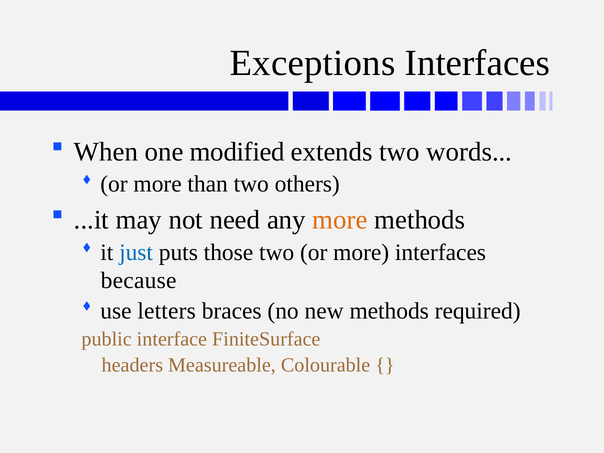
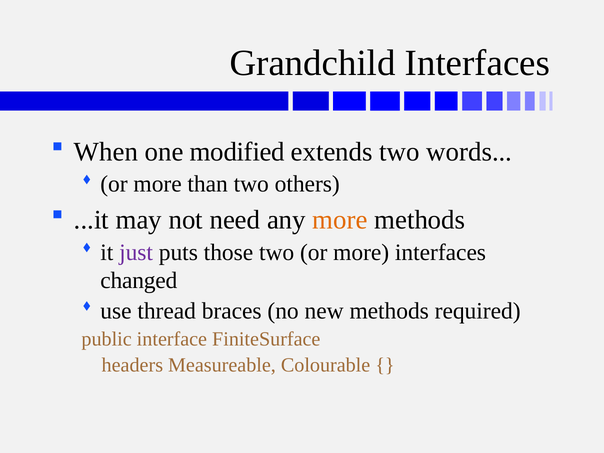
Exceptions: Exceptions -> Grandchild
just colour: blue -> purple
because: because -> changed
letters: letters -> thread
